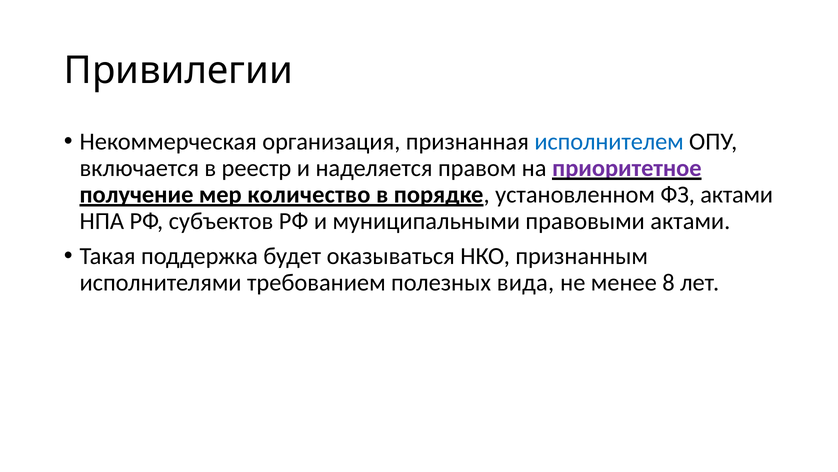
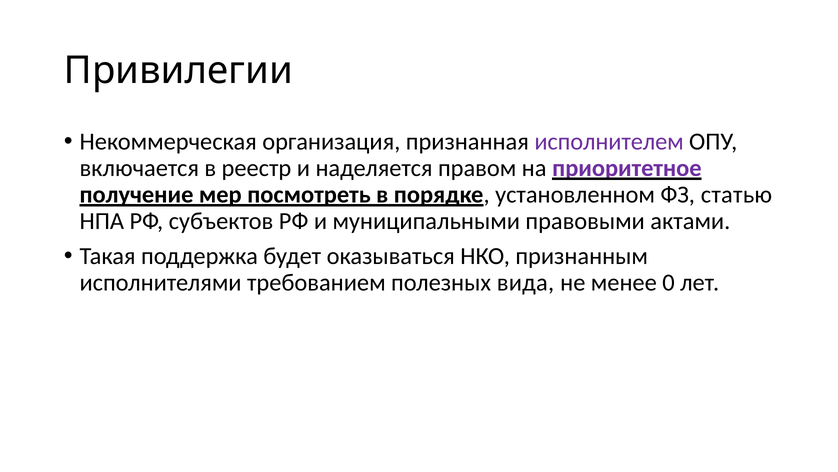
исполнителем colour: blue -> purple
количество: количество -> посмотреть
ФЗ актами: актами -> статью
8: 8 -> 0
